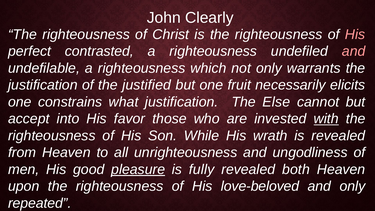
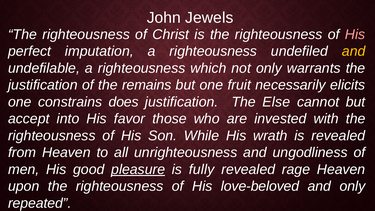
Clearly: Clearly -> Jewels
contrasted: contrasted -> imputation
and at (354, 51) colour: pink -> yellow
justified: justified -> remains
what: what -> does
with underline: present -> none
both: both -> rage
